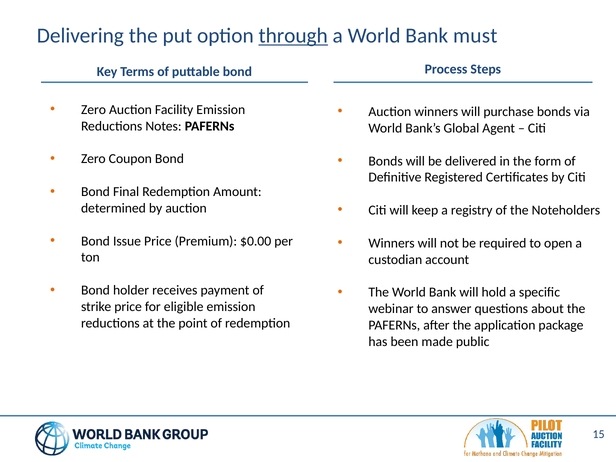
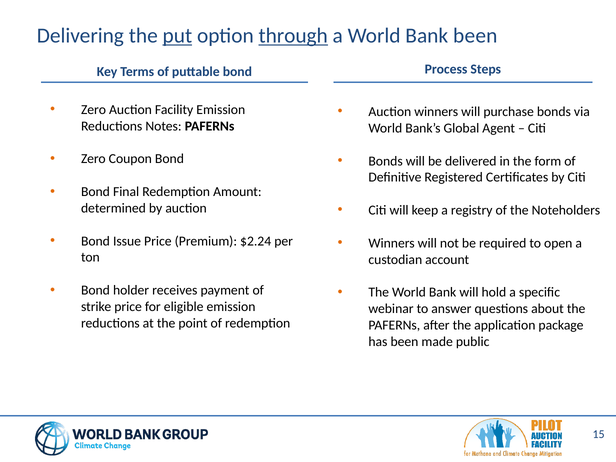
put underline: none -> present
Bank must: must -> been
$0.00: $0.00 -> $2.24
